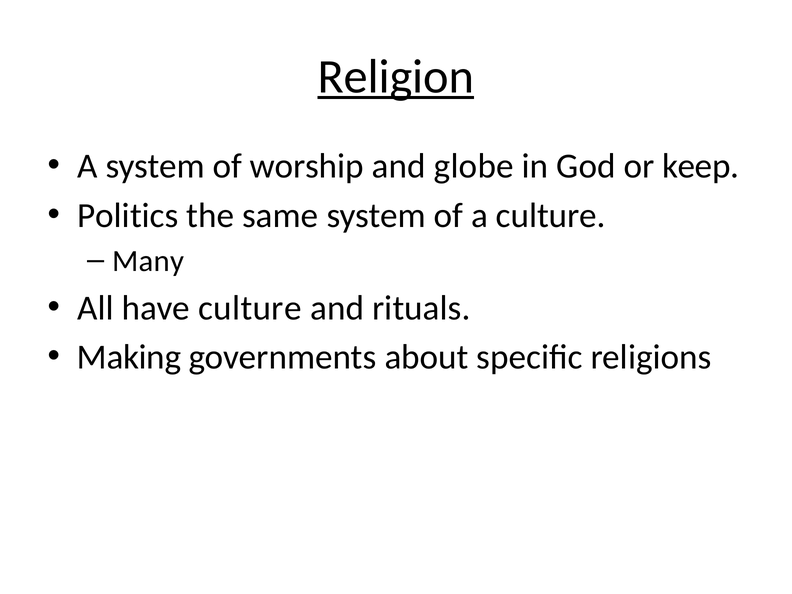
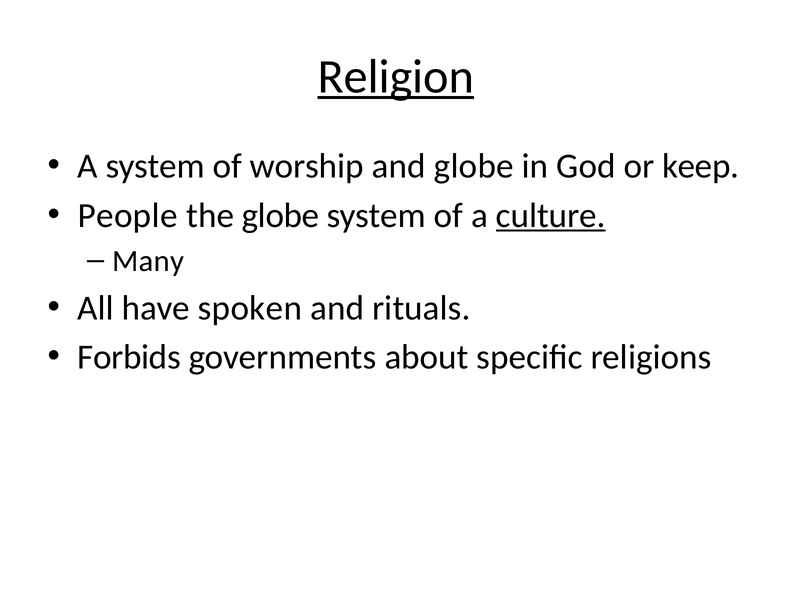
Politics: Politics -> People
the same: same -> globe
culture at (551, 215) underline: none -> present
have culture: culture -> spoken
Making: Making -> Forbids
